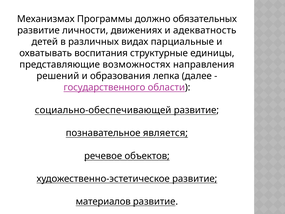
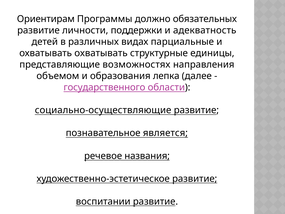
Механизмах: Механизмах -> Ориентирам
движениях: движениях -> поддержки
охватывать воспитания: воспитания -> охватывать
решений: решений -> объемом
социально-обеспечивающей: социально-обеспечивающей -> социально-осуществляющие
объектов: объектов -> названия
материалов: материалов -> воспитании
